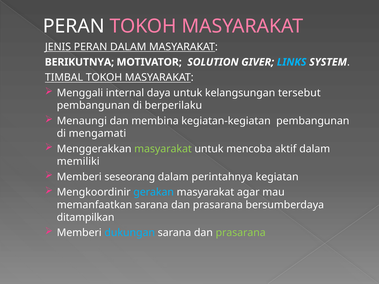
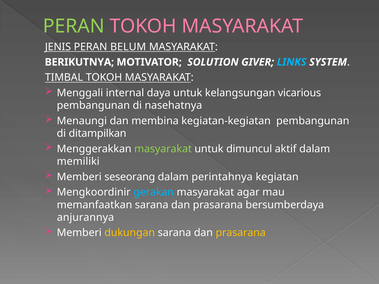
PERAN at (74, 26) colour: white -> light green
PERAN DALAM: DALAM -> BELUM
tersebut: tersebut -> vicarious
berperilaku: berperilaku -> nasehatnya
mengamati: mengamati -> ditampilkan
mencoba: mencoba -> dimuncul
ditampilkan: ditampilkan -> anjurannya
dukungan colour: light blue -> yellow
prasarana at (241, 233) colour: light green -> yellow
